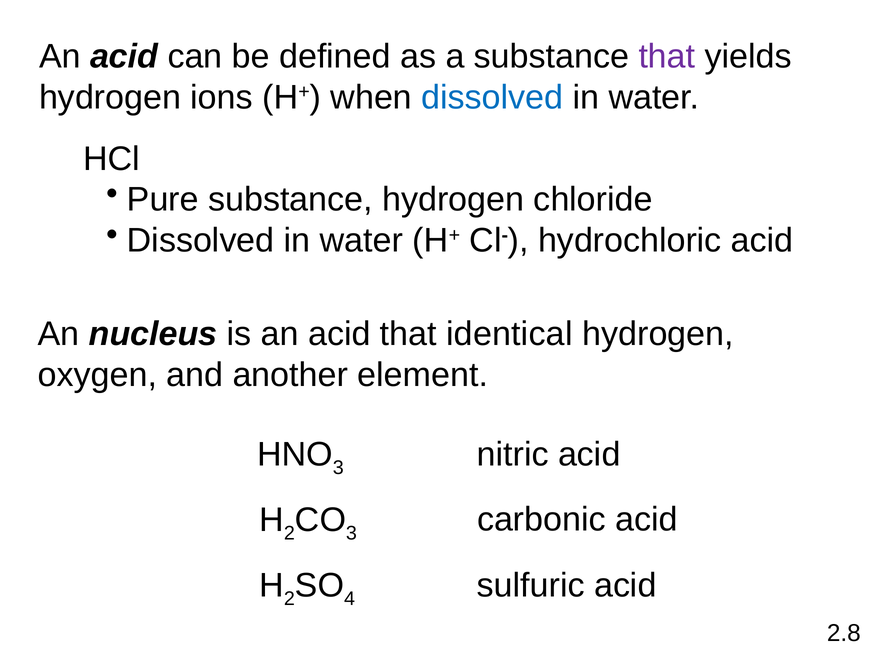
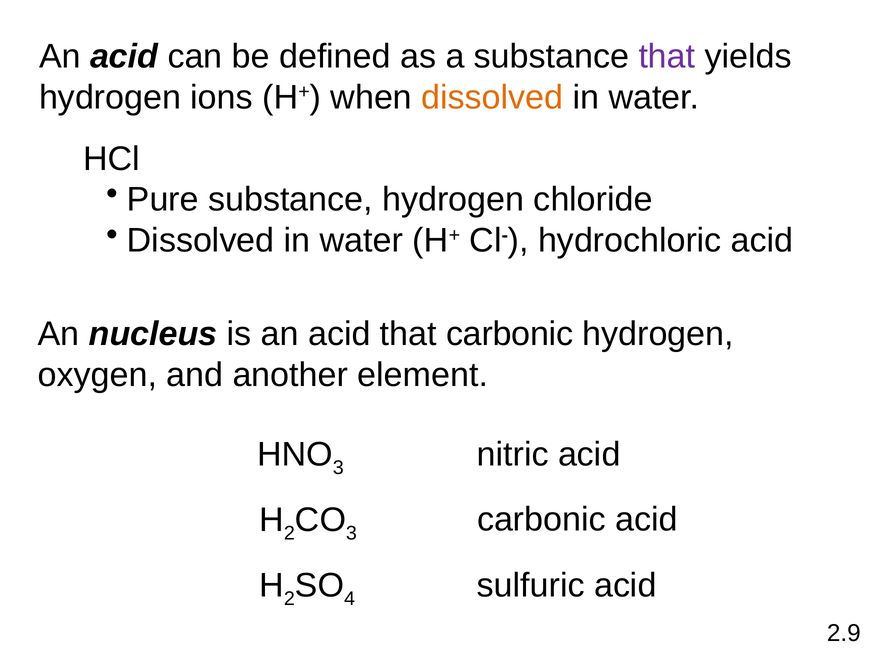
dissolved at (492, 97) colour: blue -> orange
that identical: identical -> carbonic
2.8: 2.8 -> 2.9
